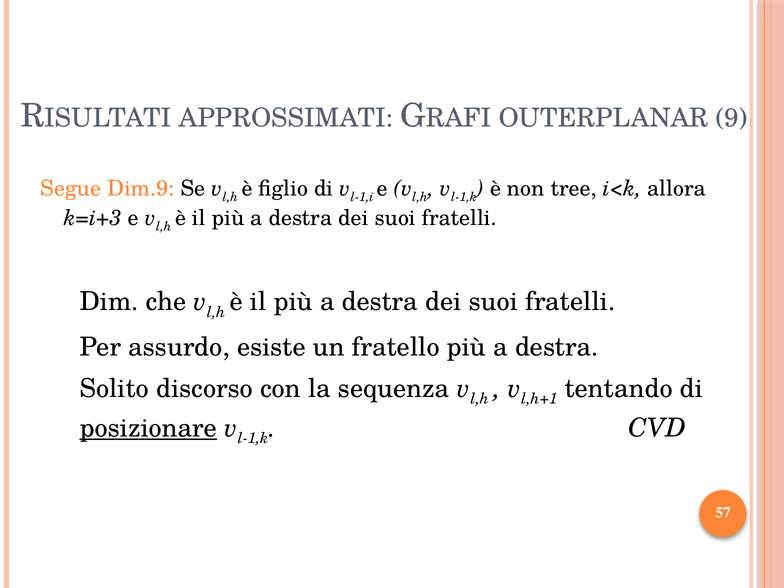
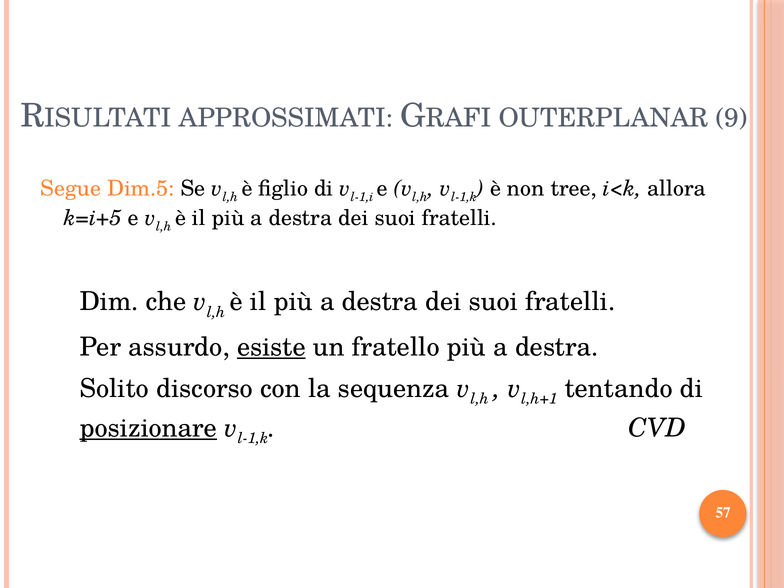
Dim.9: Dim.9 -> Dim.5
k=i+3: k=i+3 -> k=i+5
esiste underline: none -> present
